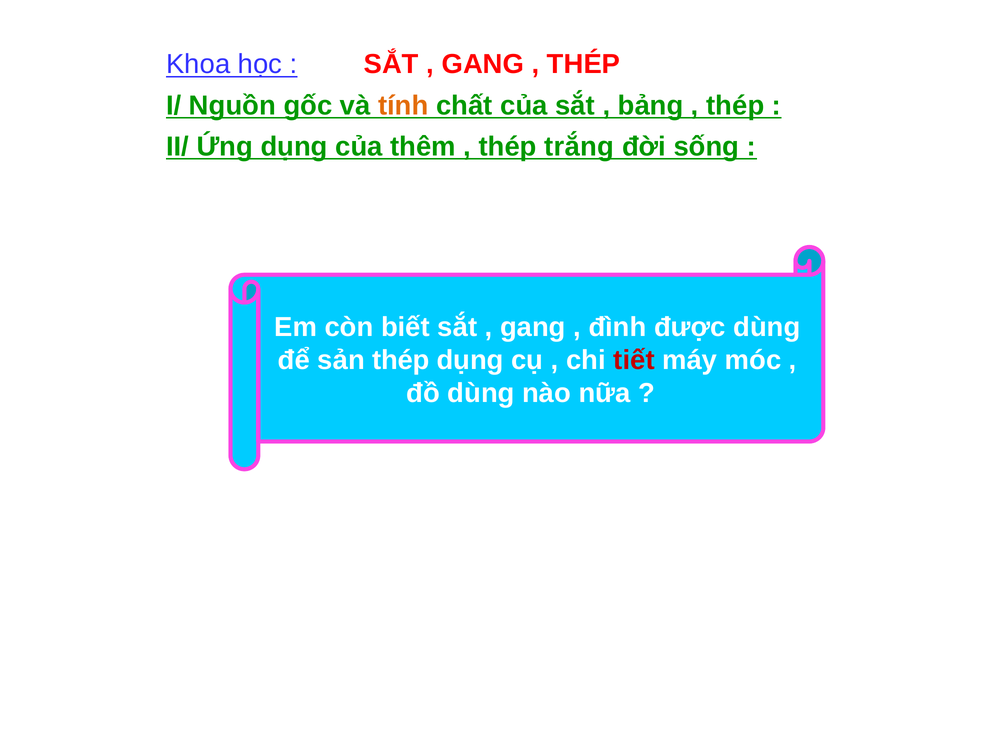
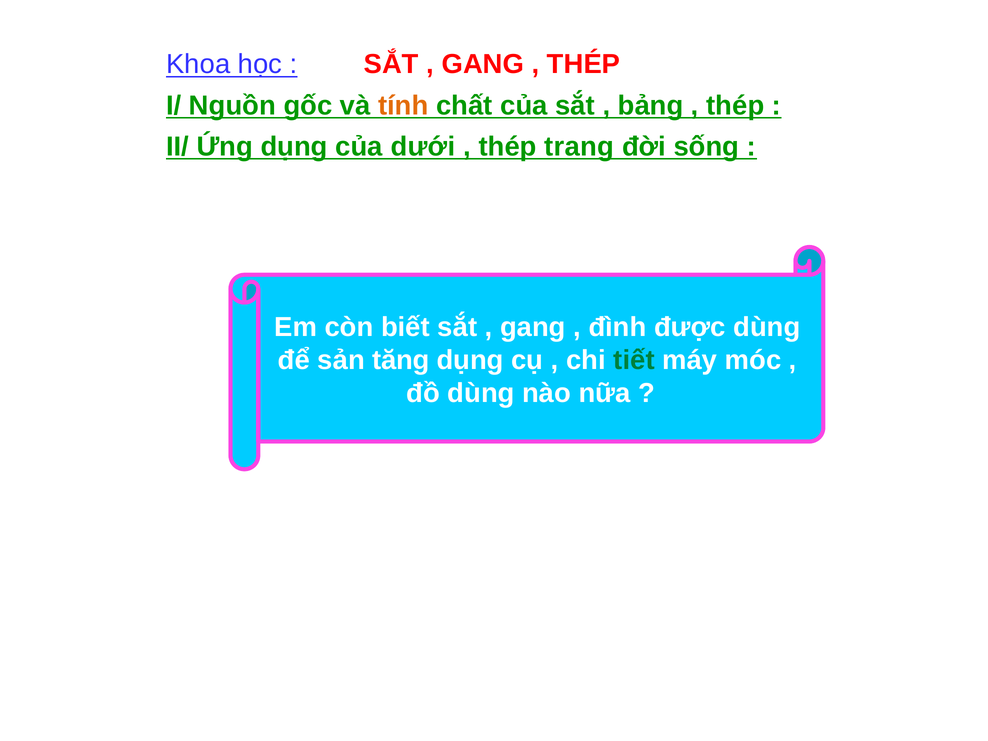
thêm: thêm -> dưới
trắng: trắng -> trang
sản thép: thép -> tăng
tiết colour: red -> green
